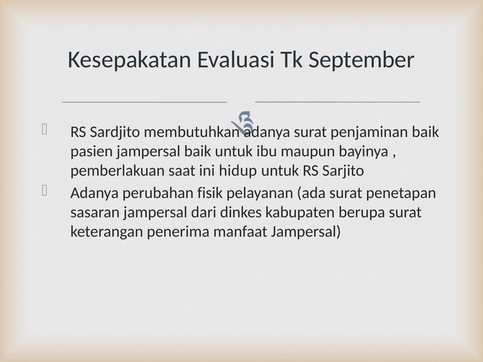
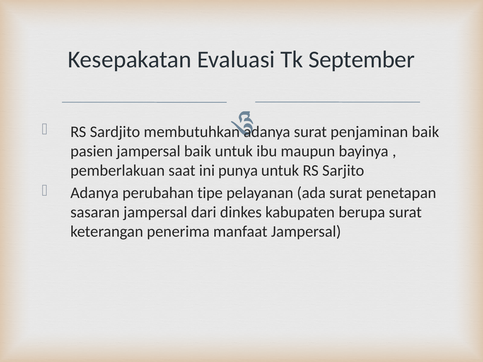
hidup: hidup -> punya
fisik: fisik -> tipe
